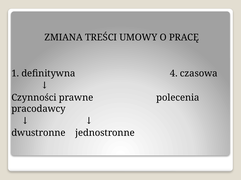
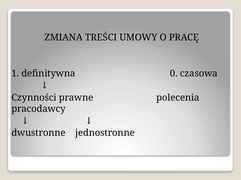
4: 4 -> 0
